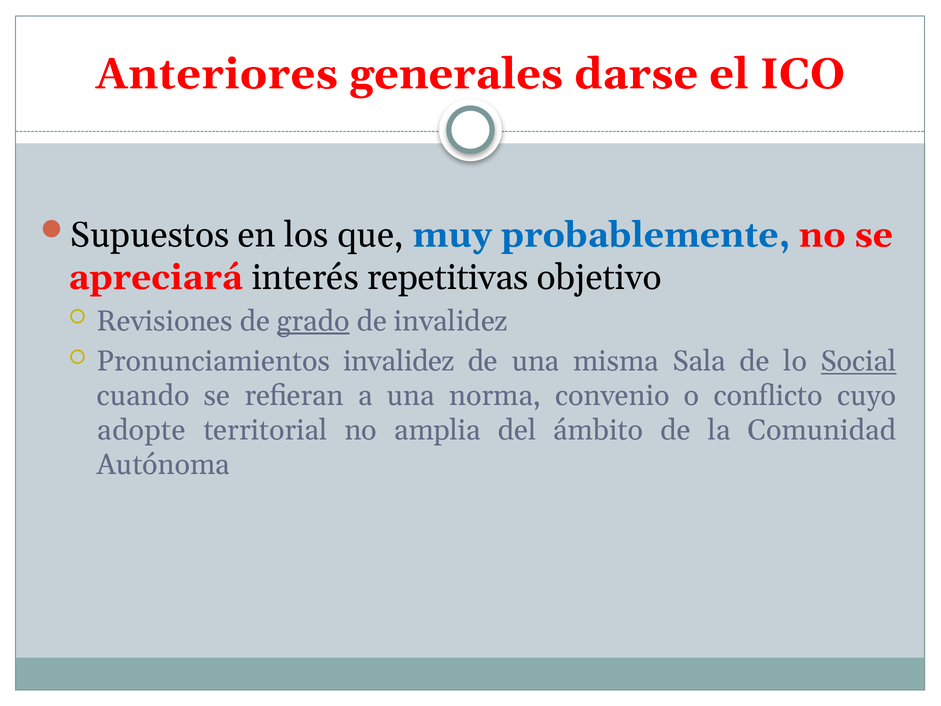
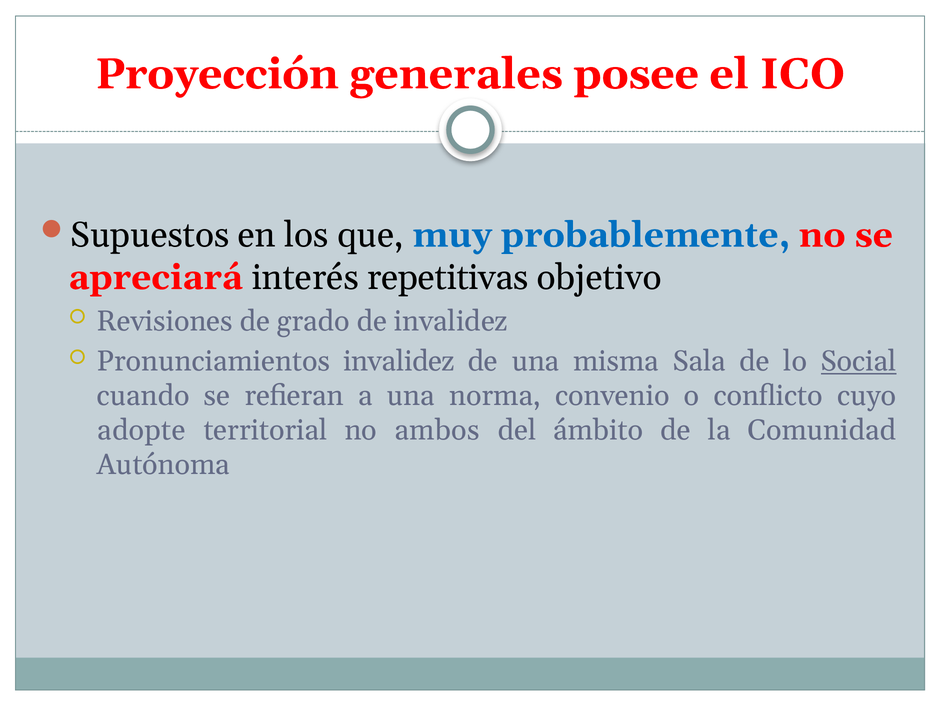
Anteriores: Anteriores -> Proyección
darse: darse -> posee
grado underline: present -> none
amplia: amplia -> ambos
